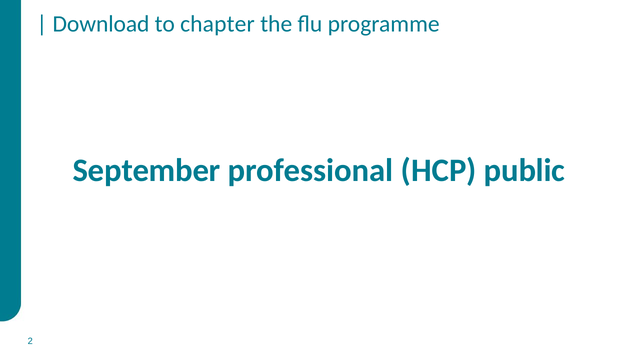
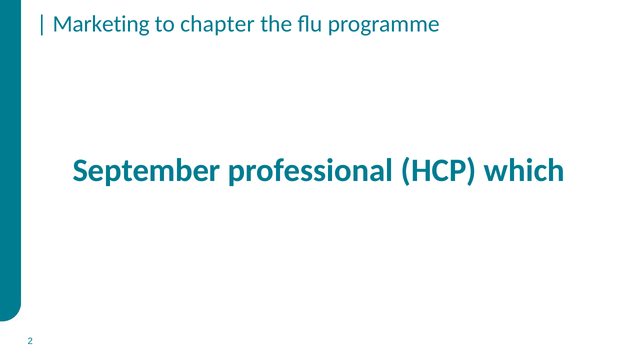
Download: Download -> Marketing
public: public -> which
